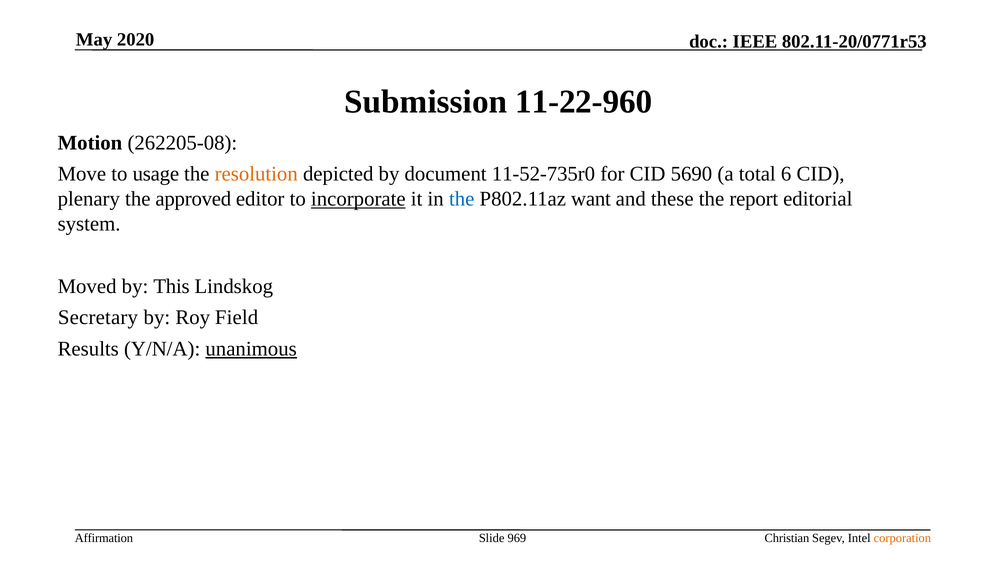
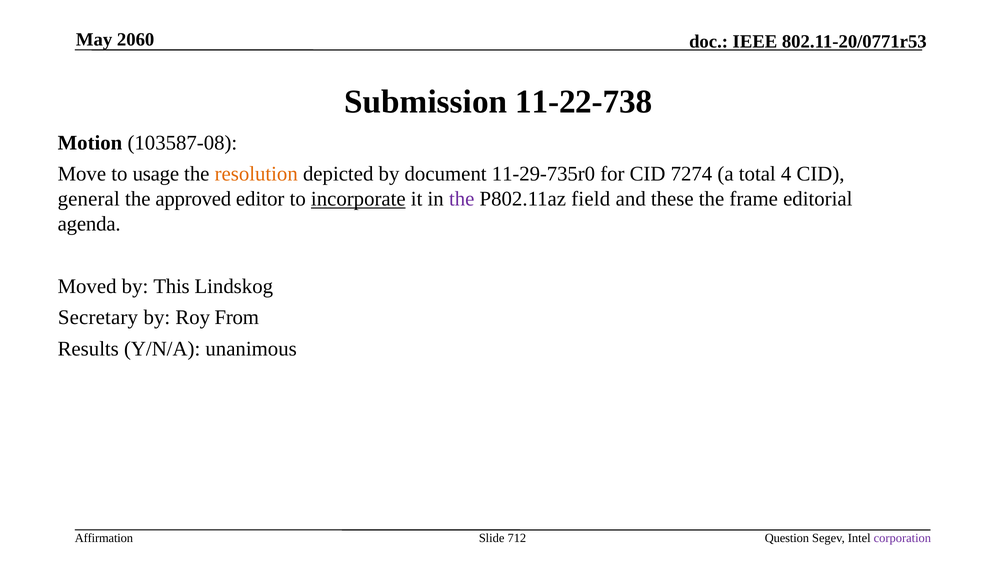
2020: 2020 -> 2060
11-22-960: 11-22-960 -> 11-22-738
262205-08: 262205-08 -> 103587-08
11-52-735r0: 11-52-735r0 -> 11-29-735r0
5690: 5690 -> 7274
6: 6 -> 4
plenary: plenary -> general
the at (462, 199) colour: blue -> purple
want: want -> field
report: report -> frame
system: system -> agenda
Field: Field -> From
unanimous underline: present -> none
969: 969 -> 712
Christian: Christian -> Question
corporation colour: orange -> purple
